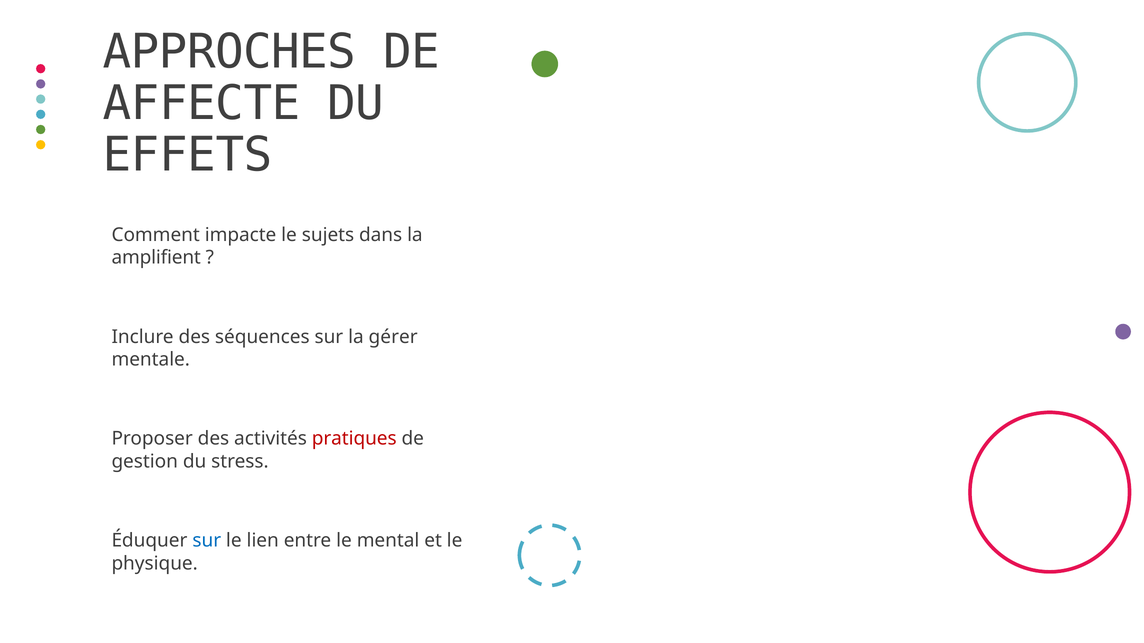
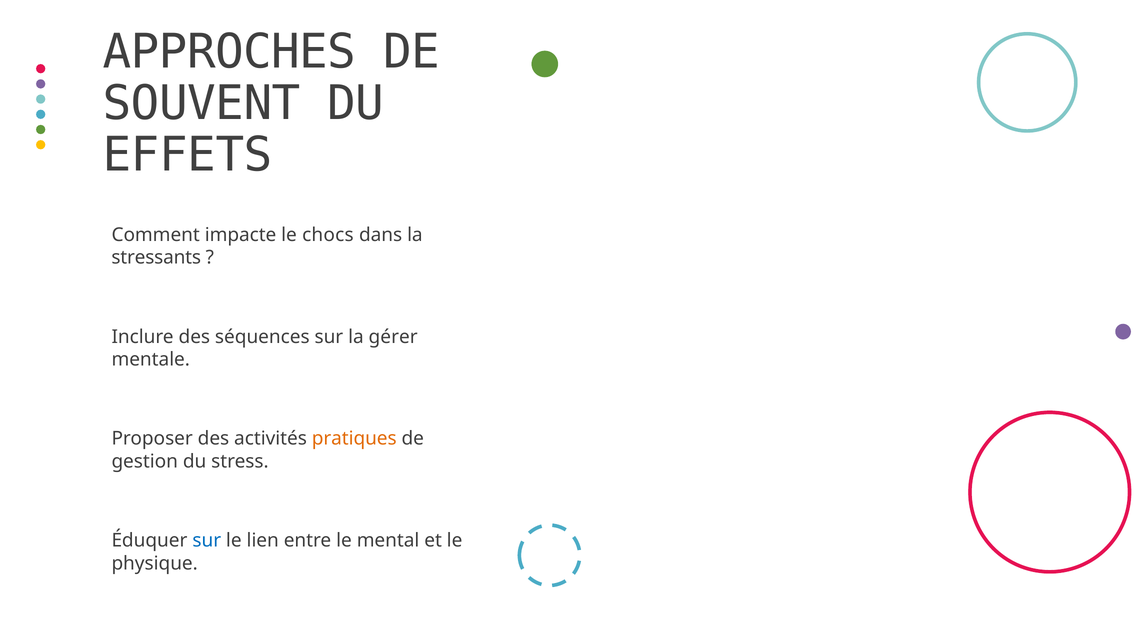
AFFECTE: AFFECTE -> SOUVENT
sujets: sujets -> chocs
amplifient: amplifient -> stressants
pratiques colour: red -> orange
